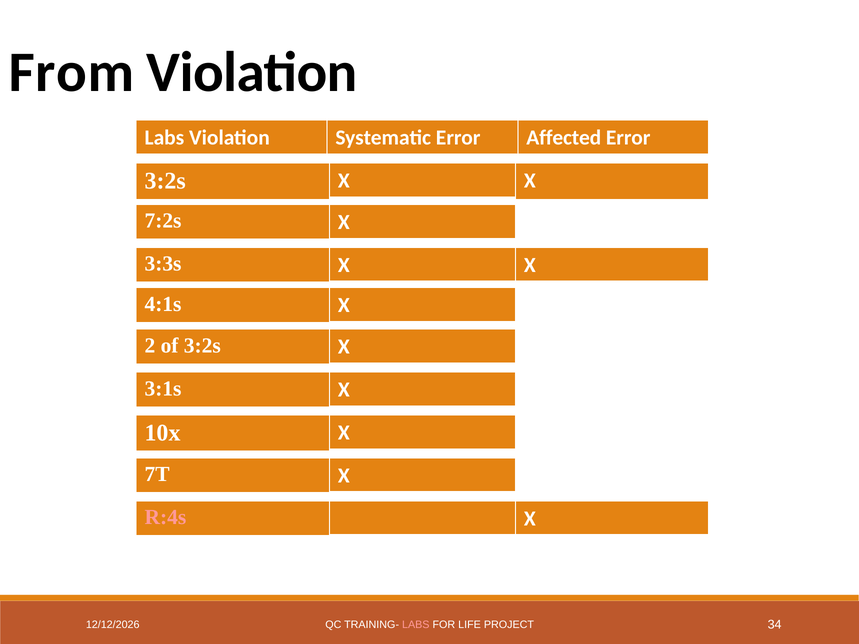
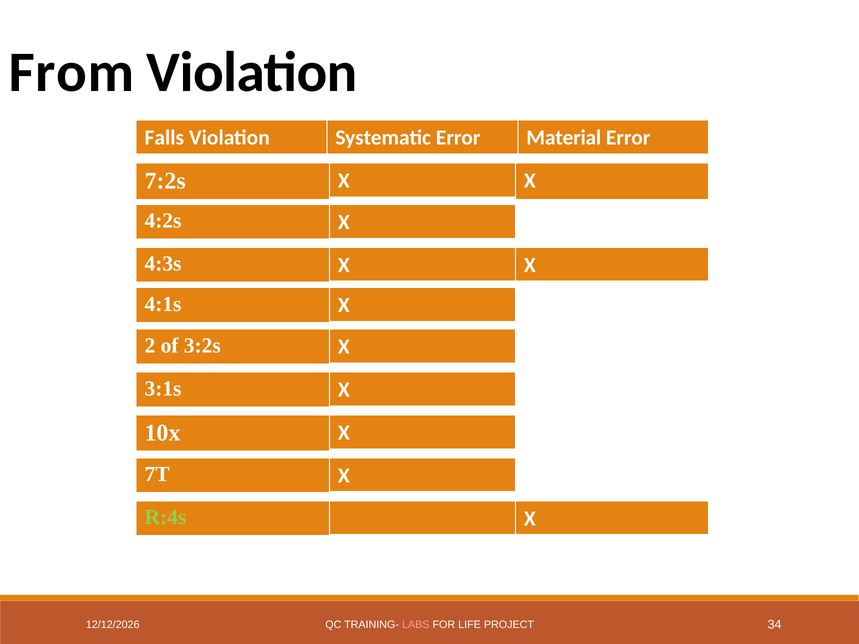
Labs at (164, 138): Labs -> Falls
Affected: Affected -> Material
3:2s at (165, 181): 3:2s -> 7:2s
7:2s: 7:2s -> 4:2s
3:3s: 3:3s -> 4:3s
R:4s colour: pink -> light green
